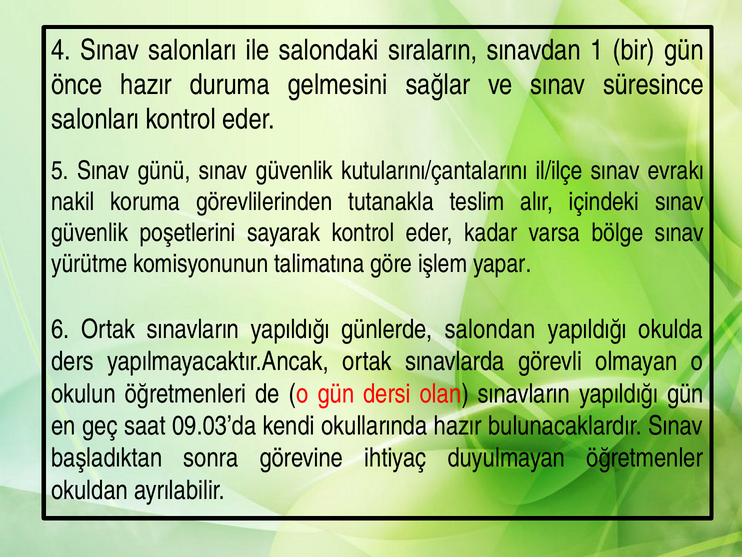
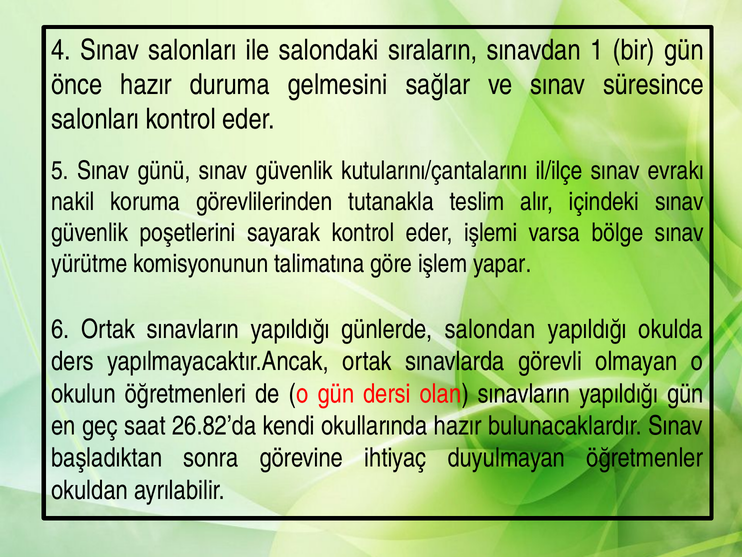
kadar: kadar -> işlemi
09.03’da: 09.03’da -> 26.82’da
